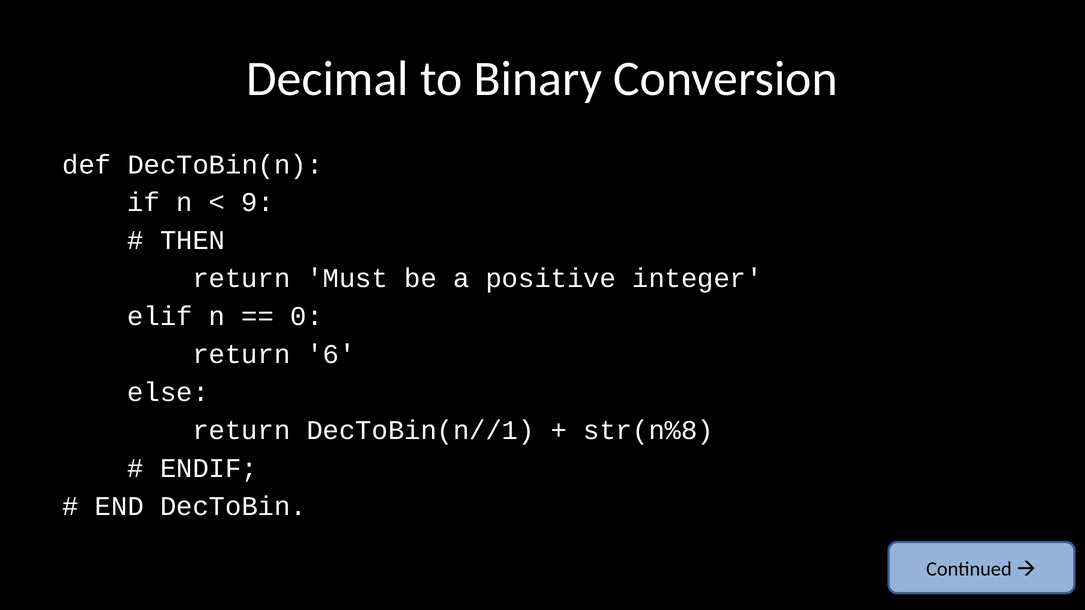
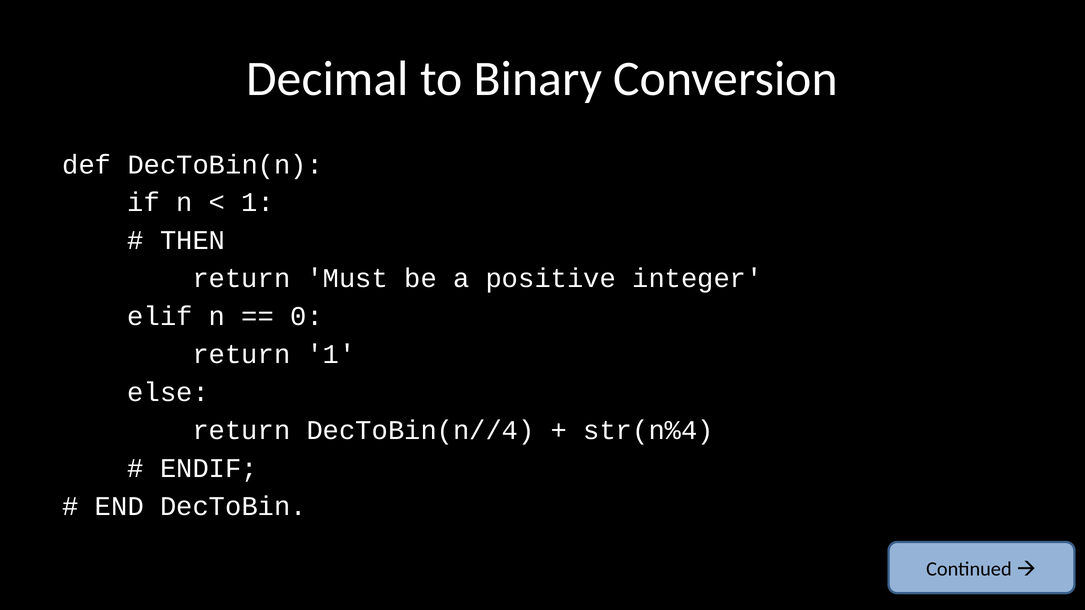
9 at (258, 203): 9 -> 1
return 6: 6 -> 1
DecToBin(n//1: DecToBin(n//1 -> DecToBin(n//4
str(n%8: str(n%8 -> str(n%4
